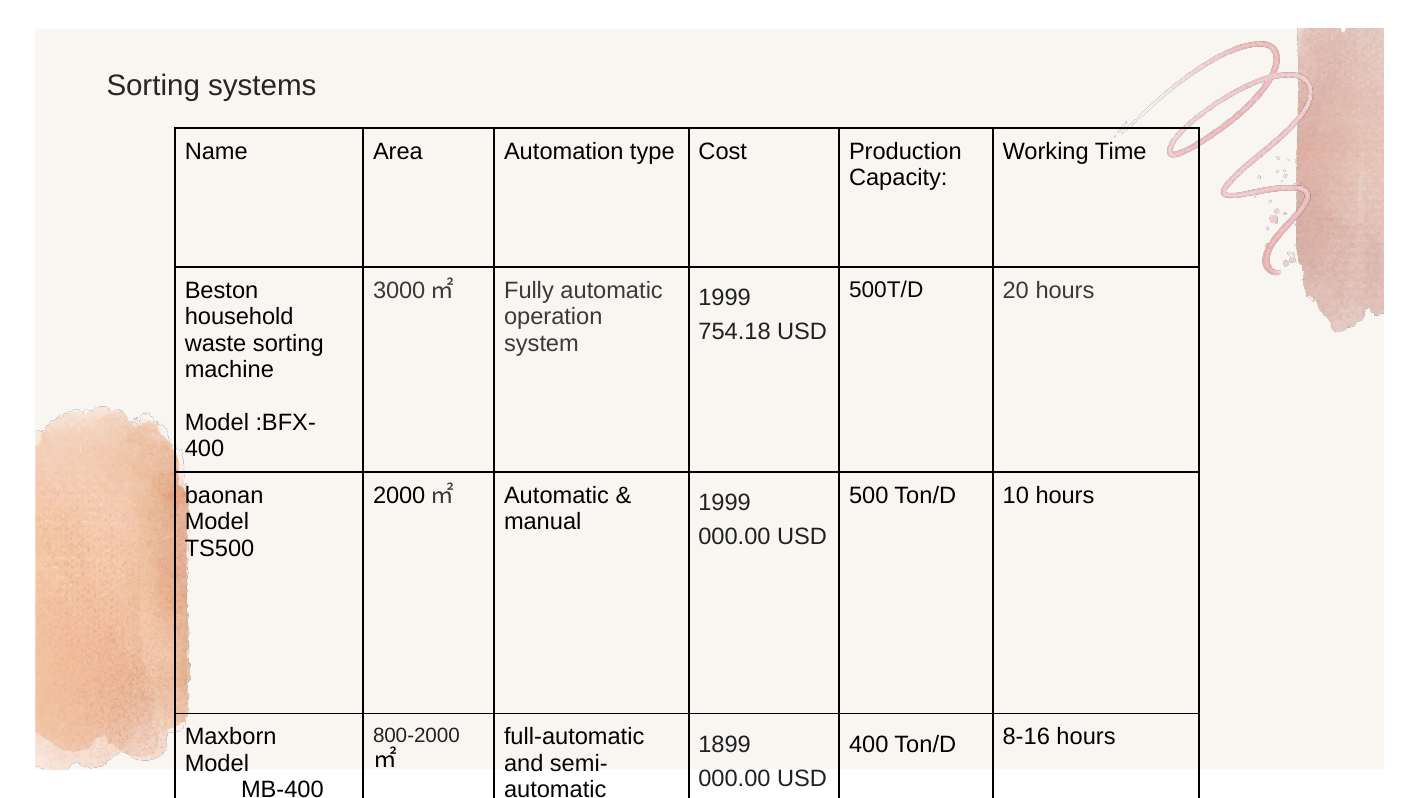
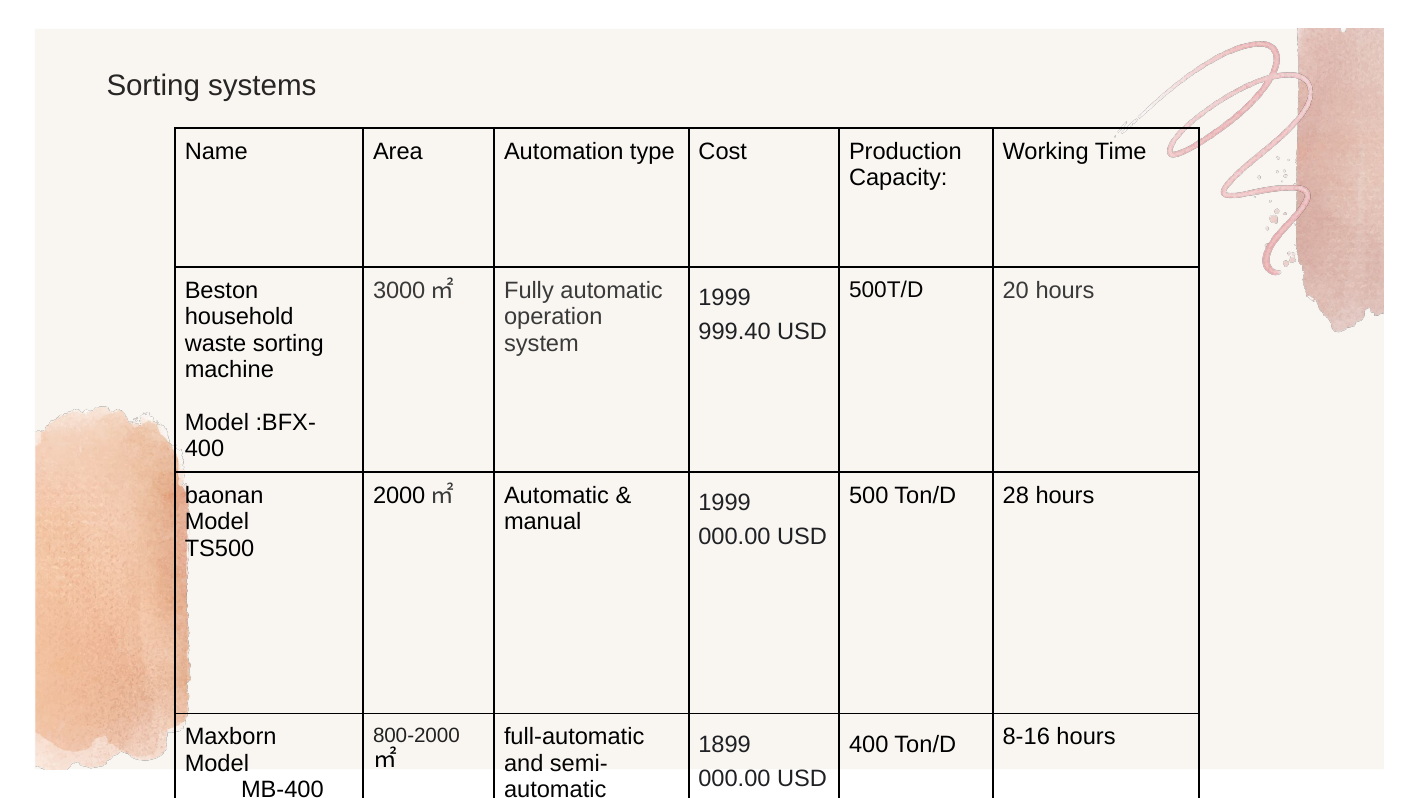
754.18: 754.18 -> 999.40
10: 10 -> 28
